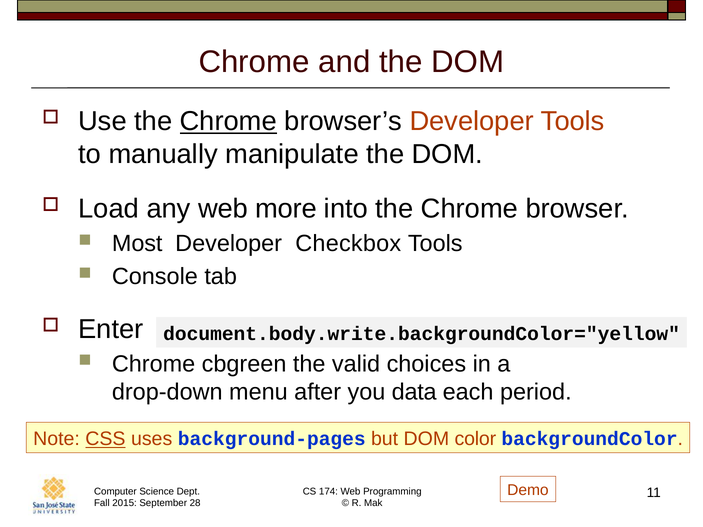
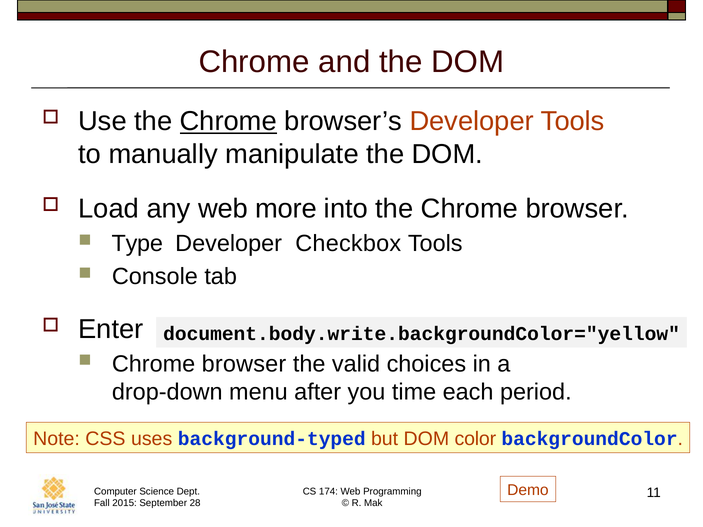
Most: Most -> Type
cbgreen at (244, 364): cbgreen -> browser
data: data -> time
CSS underline: present -> none
background-pages: background-pages -> background-typed
